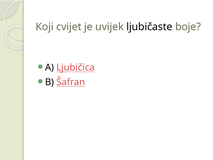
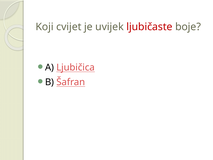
ljubičaste colour: black -> red
